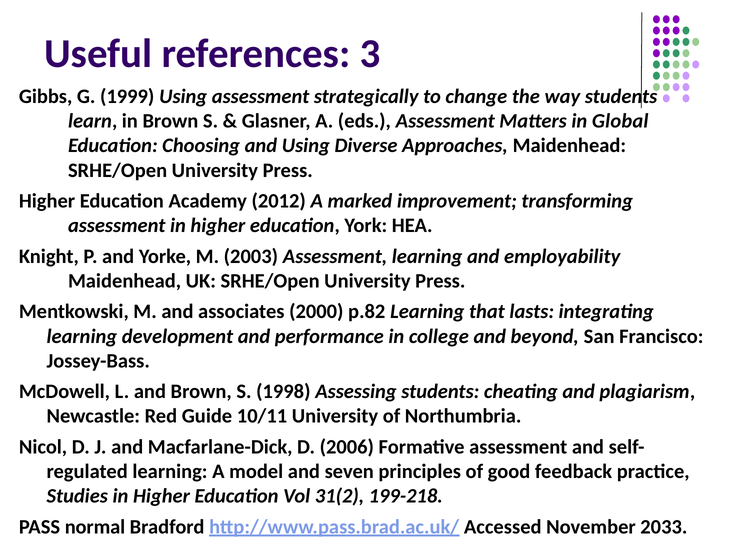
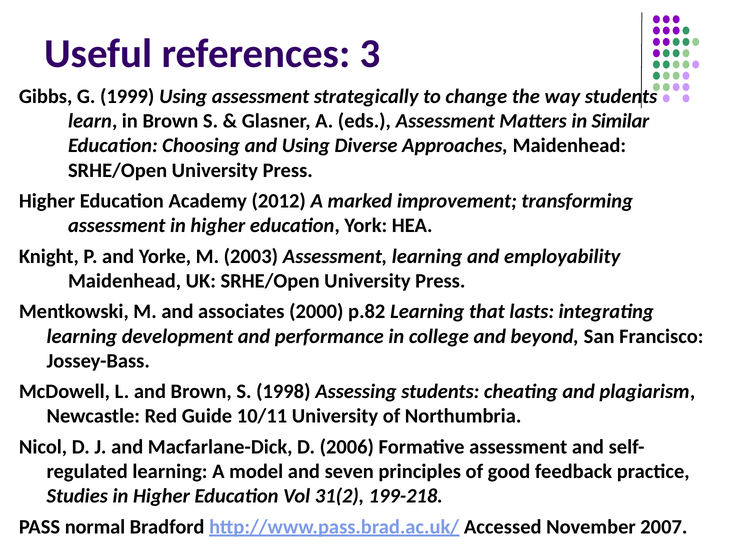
Global: Global -> Similar
2033: 2033 -> 2007
